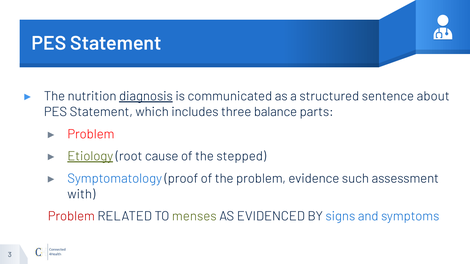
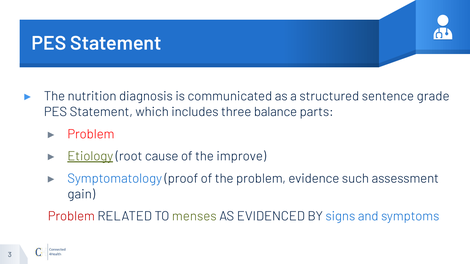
diagnosis underline: present -> none
about: about -> grade
stepped: stepped -> improve
with: with -> gain
